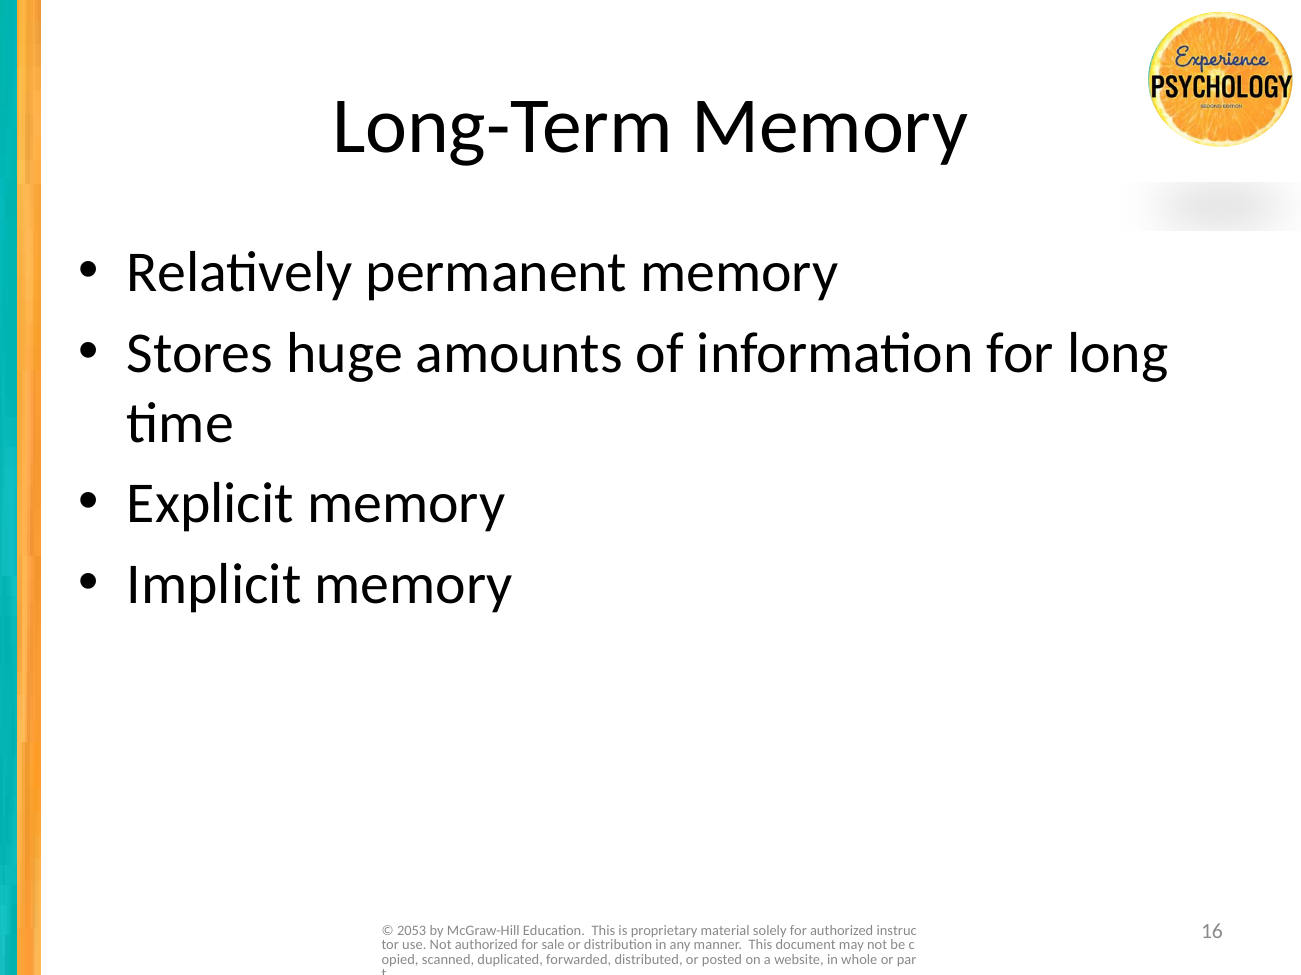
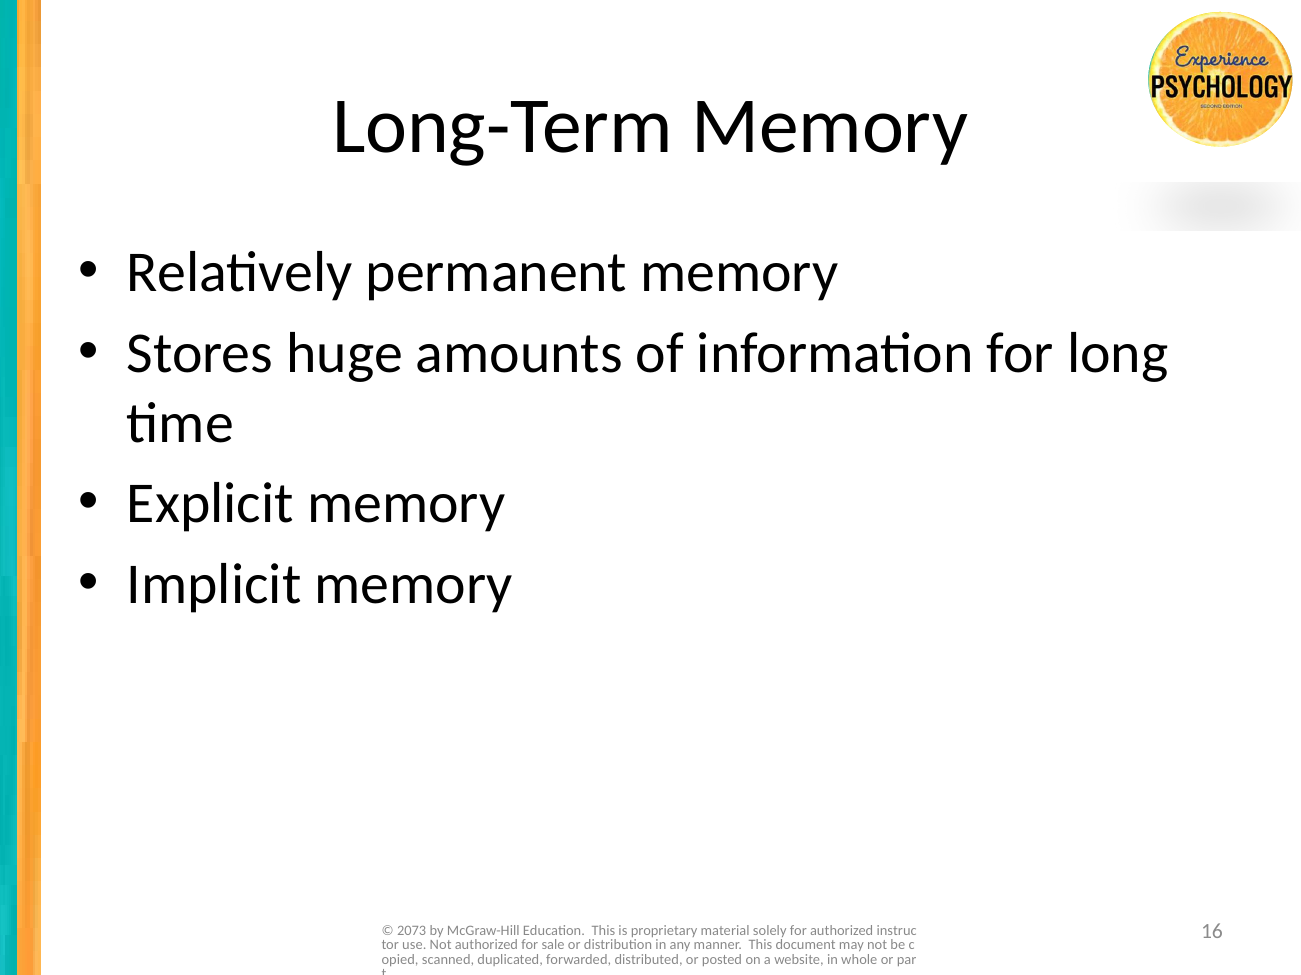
2053: 2053 -> 2073
